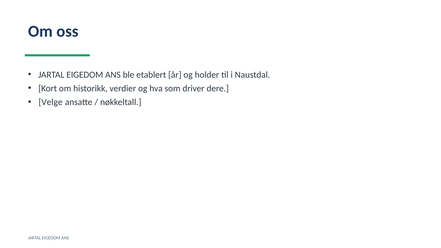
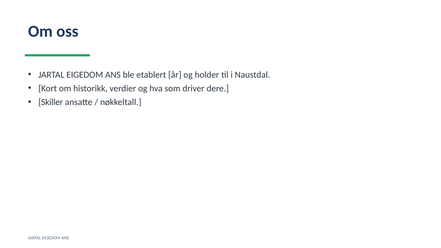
Velge: Velge -> Skiller
